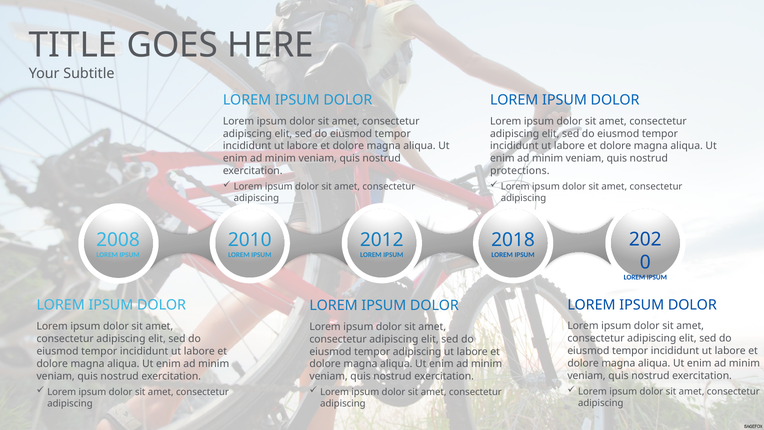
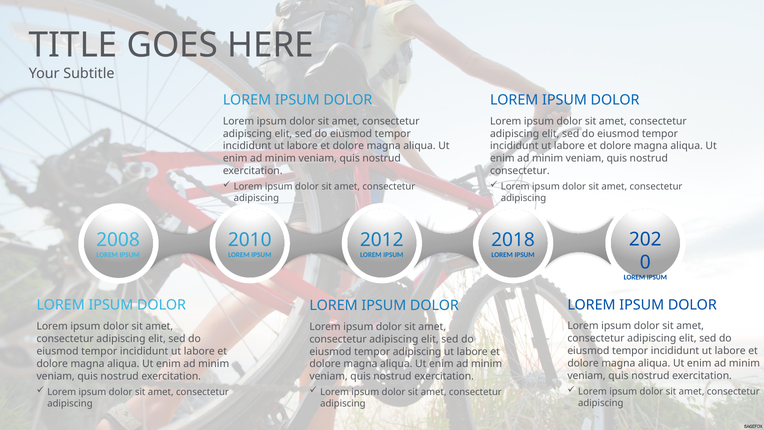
protections at (520, 171): protections -> consectetur
